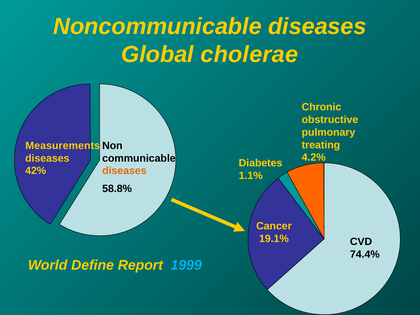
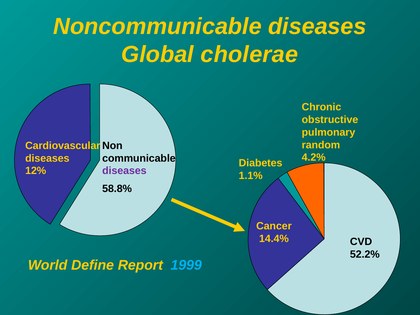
treating: treating -> random
Measurements: Measurements -> Cardiovascular
42%: 42% -> 12%
diseases at (124, 171) colour: orange -> purple
19.1%: 19.1% -> 14.4%
74.4%: 74.4% -> 52.2%
